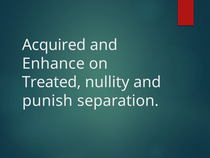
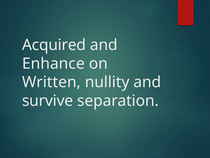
Treated: Treated -> Written
punish: punish -> survive
